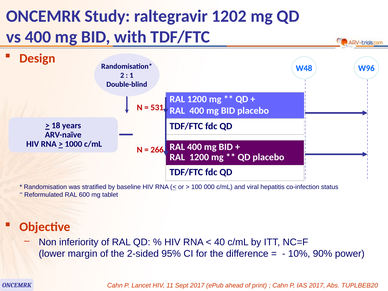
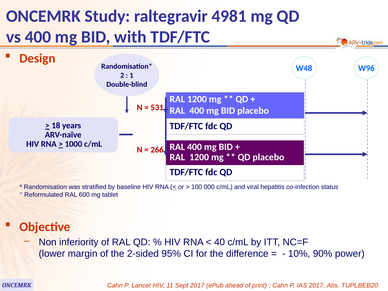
1202: 1202 -> 4981
